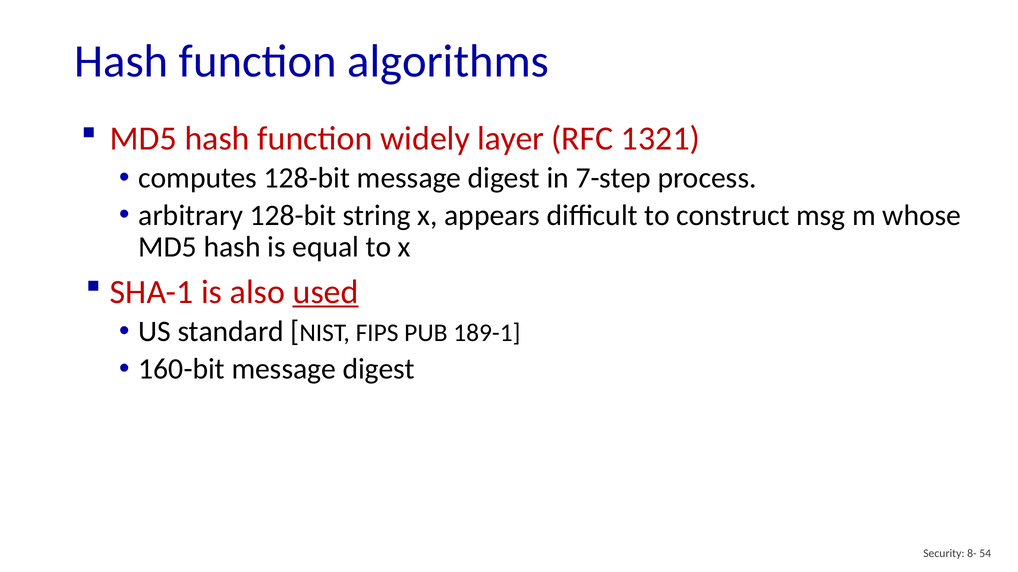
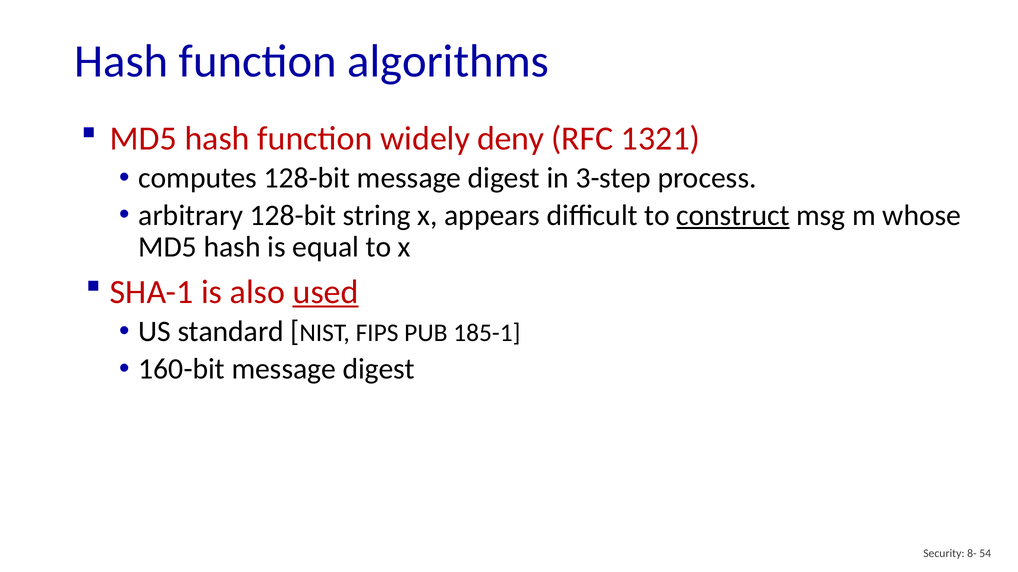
layer: layer -> deny
7-step: 7-step -> 3-step
construct underline: none -> present
189-1: 189-1 -> 185-1
